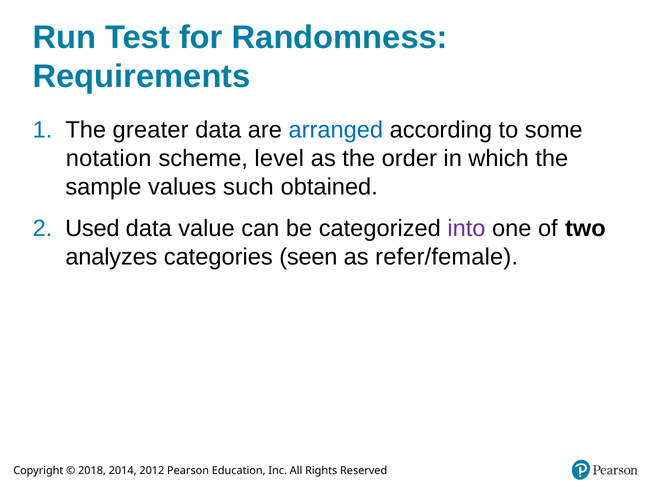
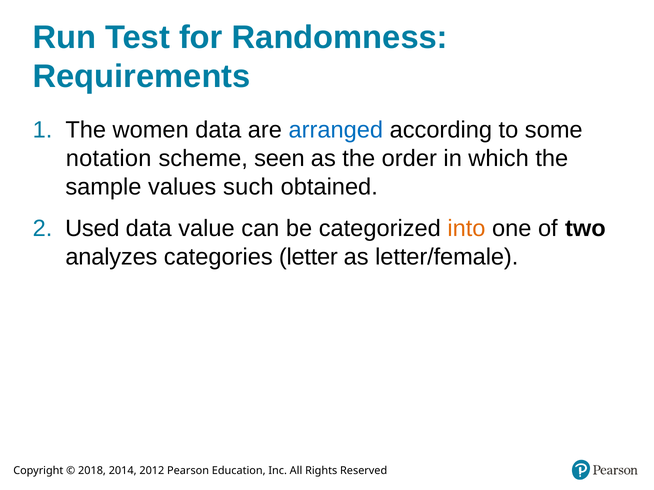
greater: greater -> women
level: level -> seen
into colour: purple -> orange
seen: seen -> letter
refer/female: refer/female -> letter/female
